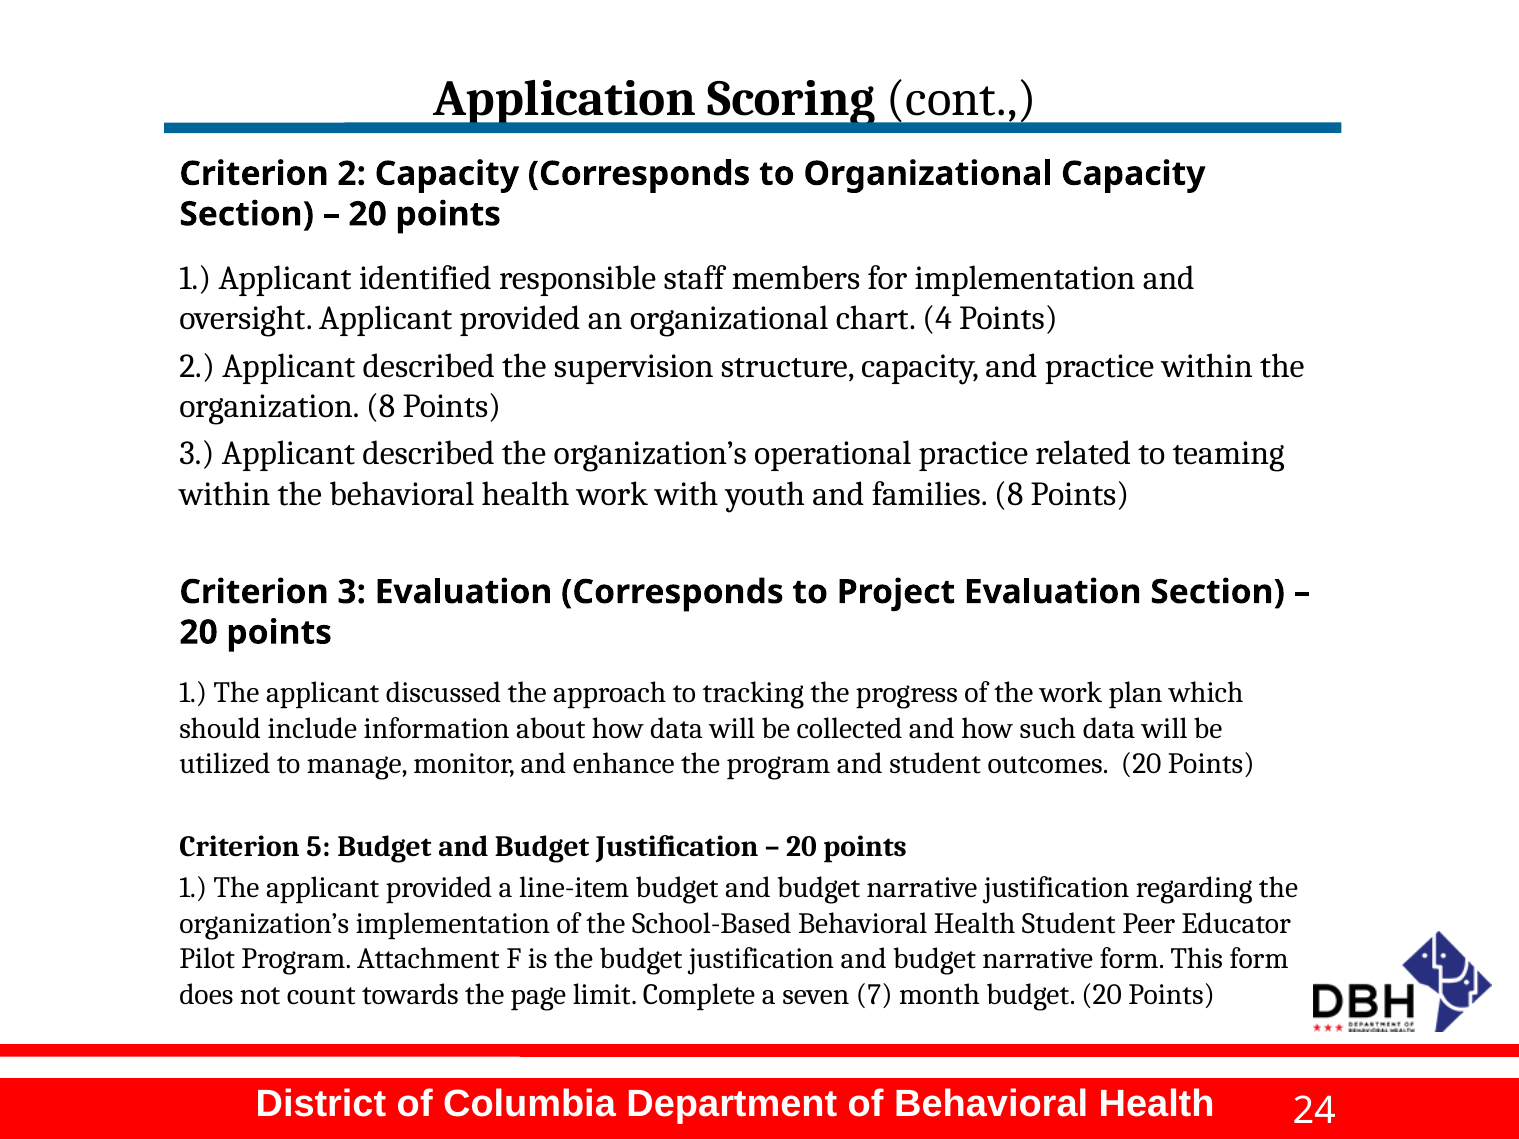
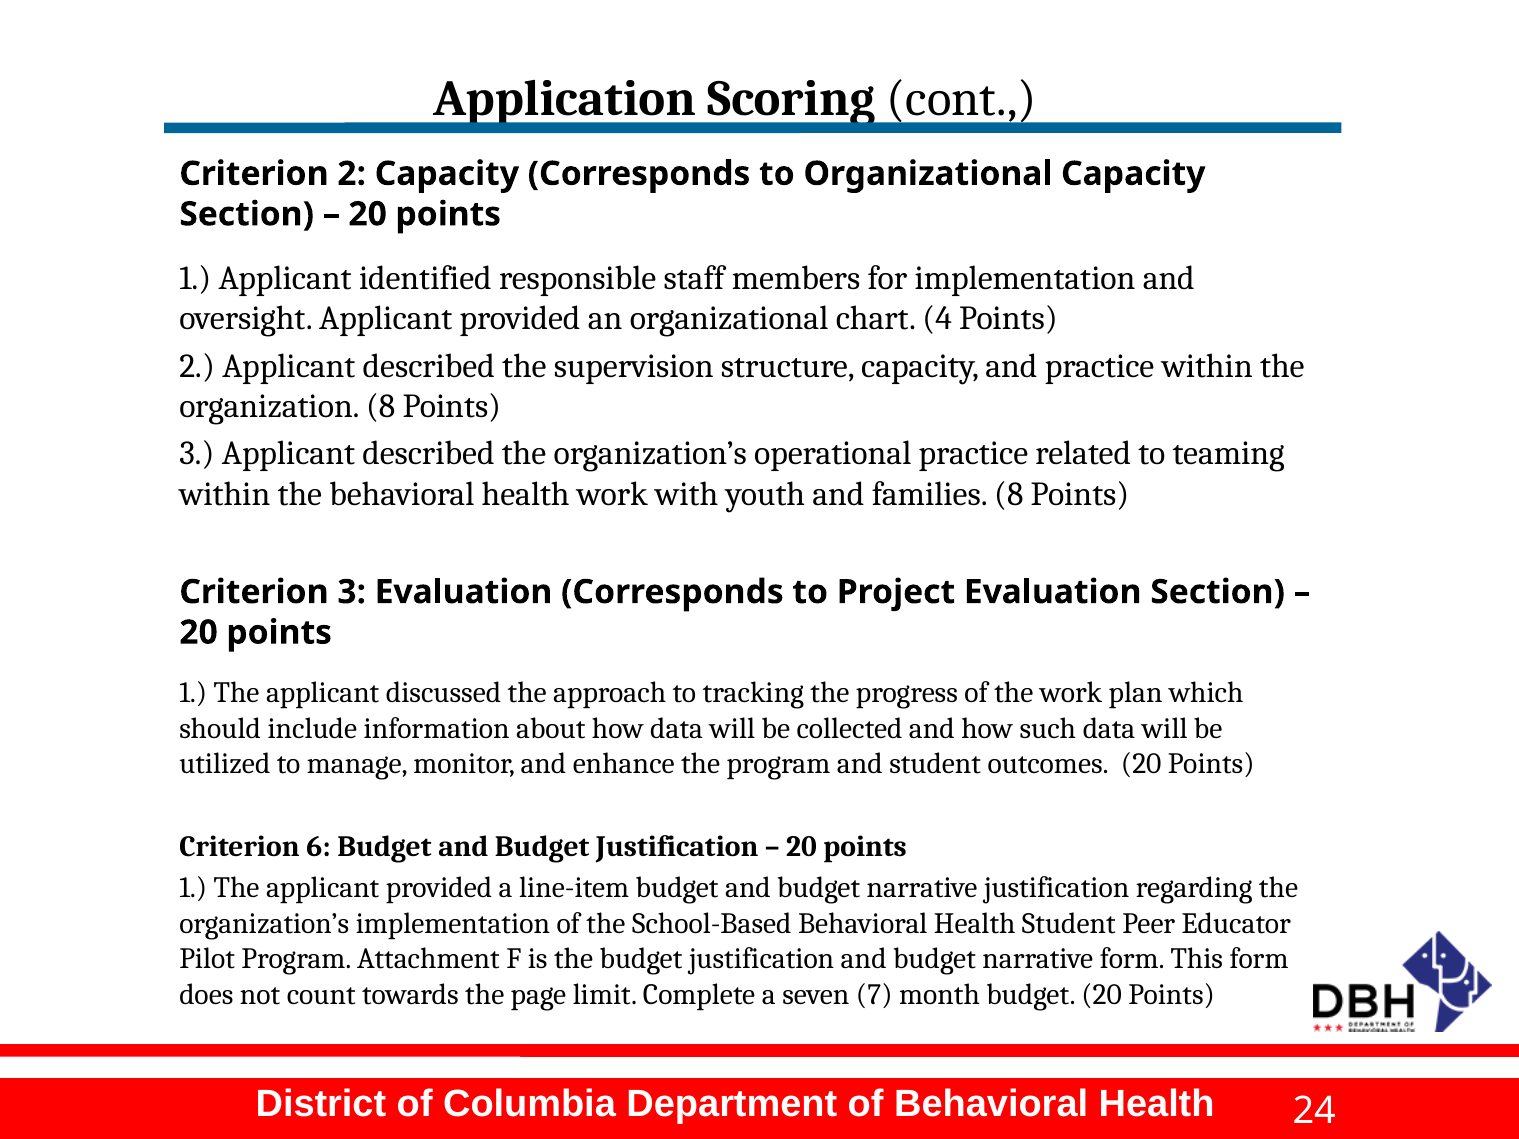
5: 5 -> 6
